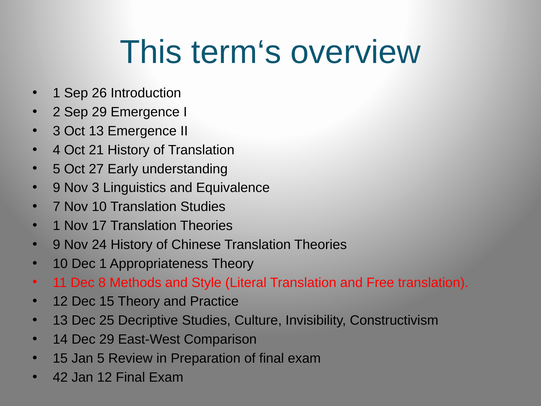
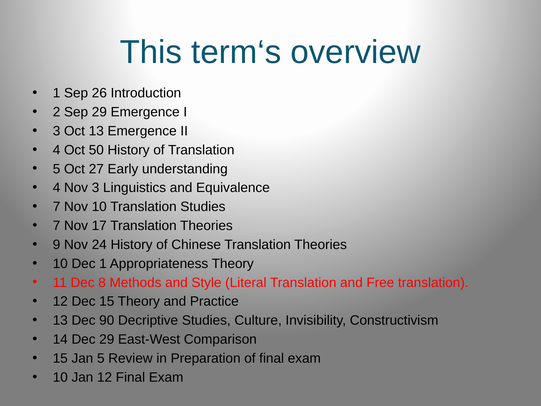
21: 21 -> 50
9 at (57, 188): 9 -> 4
1 at (57, 226): 1 -> 7
25: 25 -> 90
42 at (60, 377): 42 -> 10
